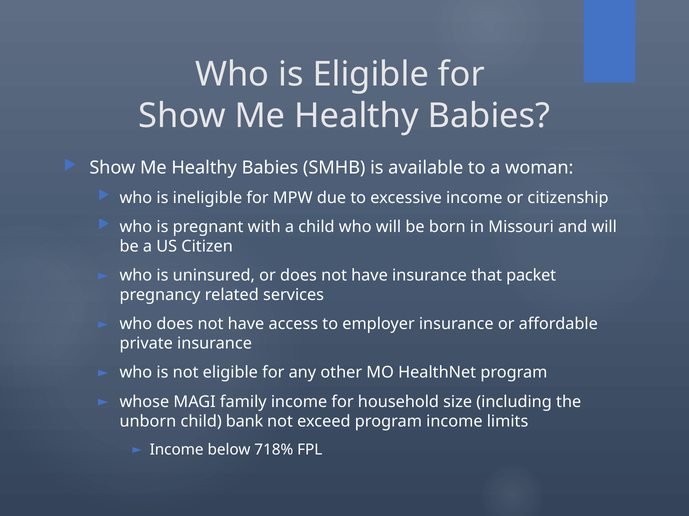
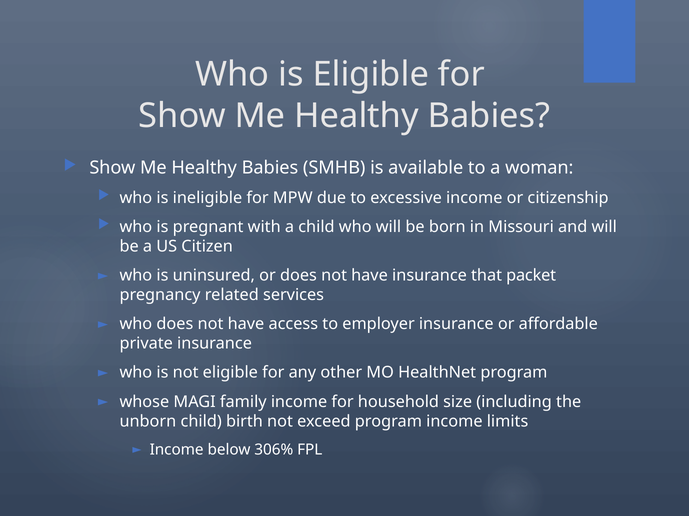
bank: bank -> birth
718%: 718% -> 306%
